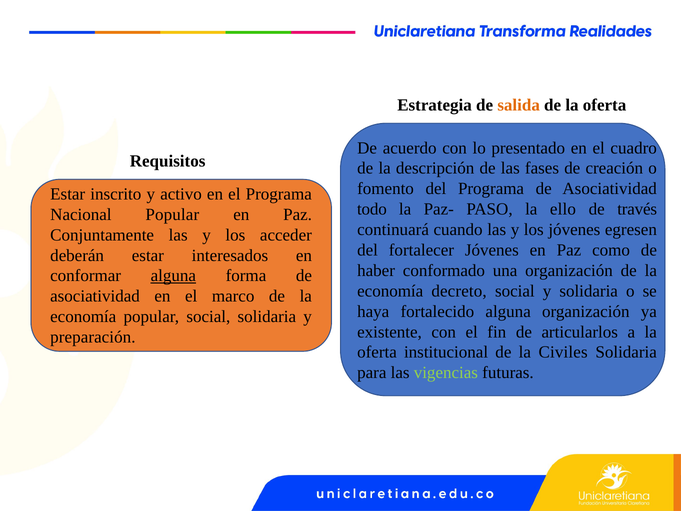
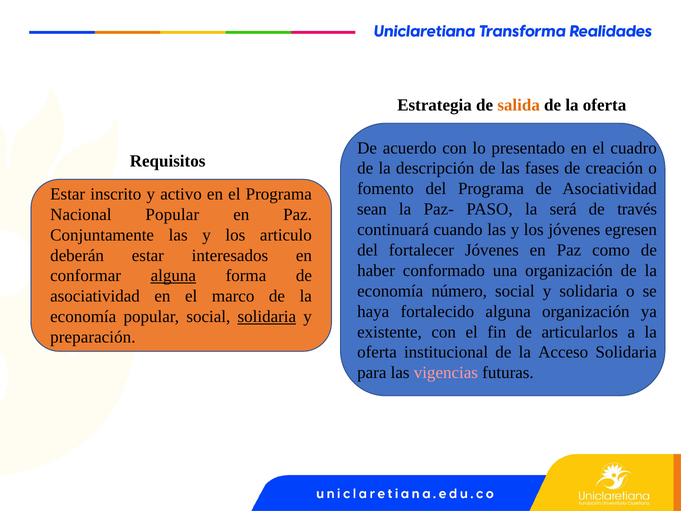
todo: todo -> sean
ello: ello -> será
acceder: acceder -> articulo
decreto: decreto -> número
solidaria at (267, 317) underline: none -> present
Civiles: Civiles -> Acceso
vigencias colour: light green -> pink
